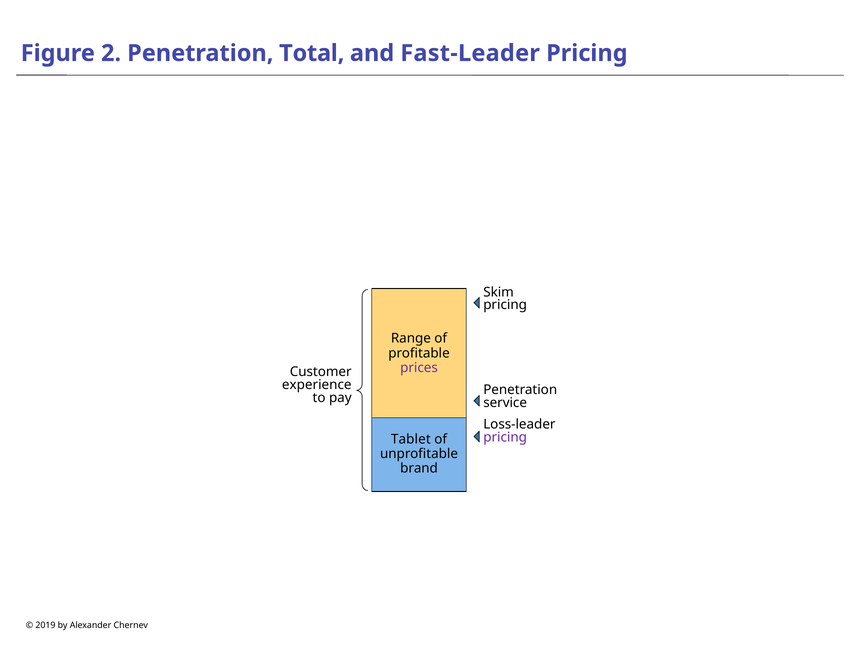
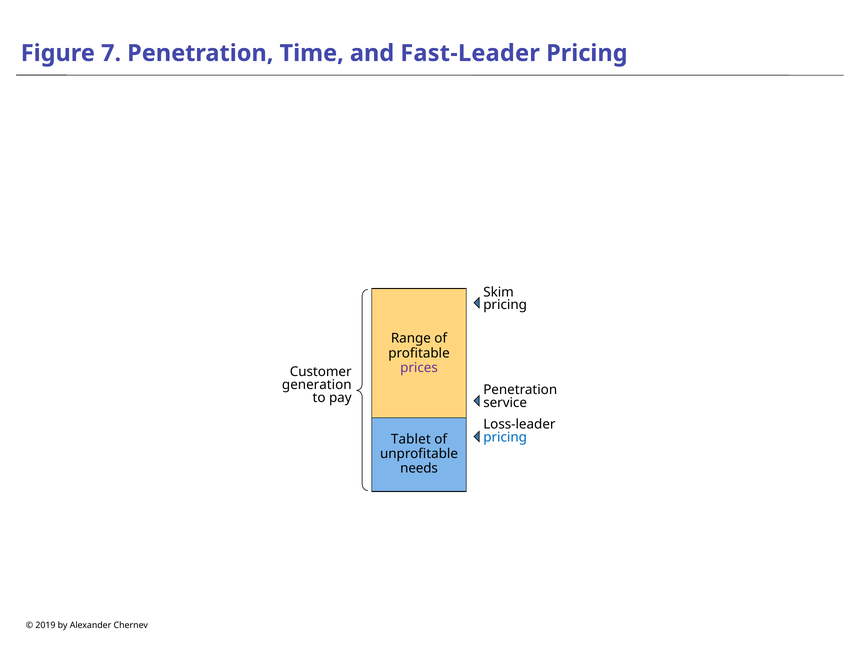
2: 2 -> 7
Total: Total -> Time
experience: experience -> generation
pricing at (505, 437) colour: purple -> blue
brand: brand -> needs
